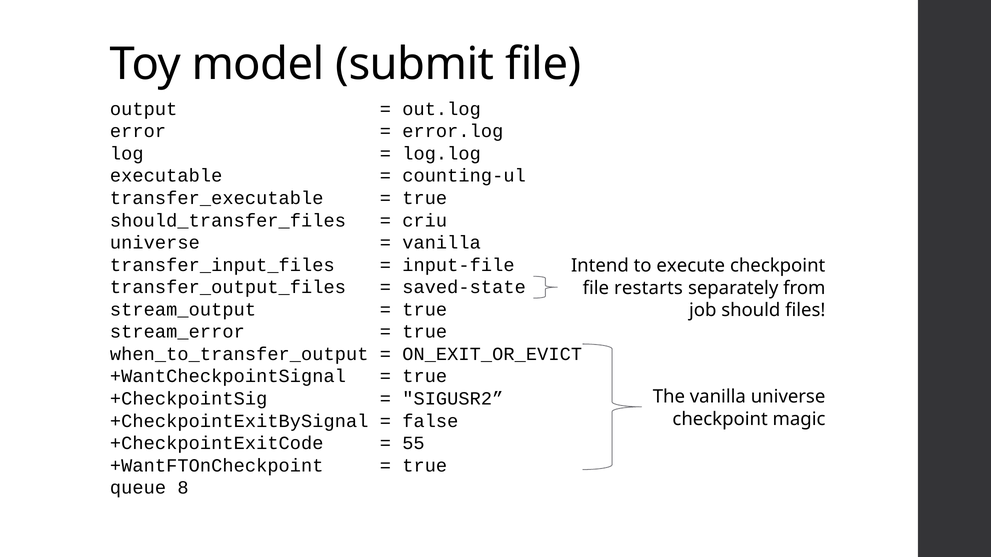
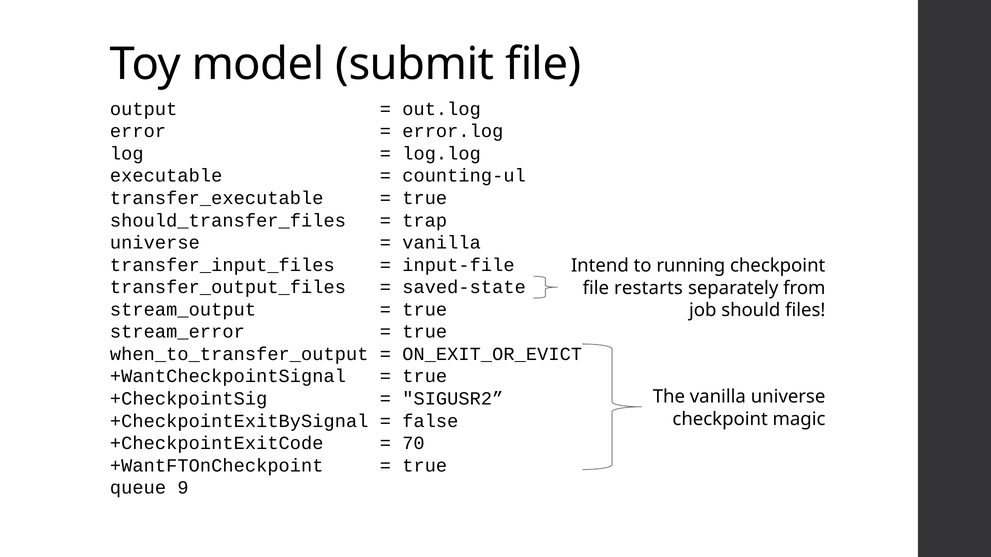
criu: criu -> trap
execute: execute -> running
55: 55 -> 70
8: 8 -> 9
